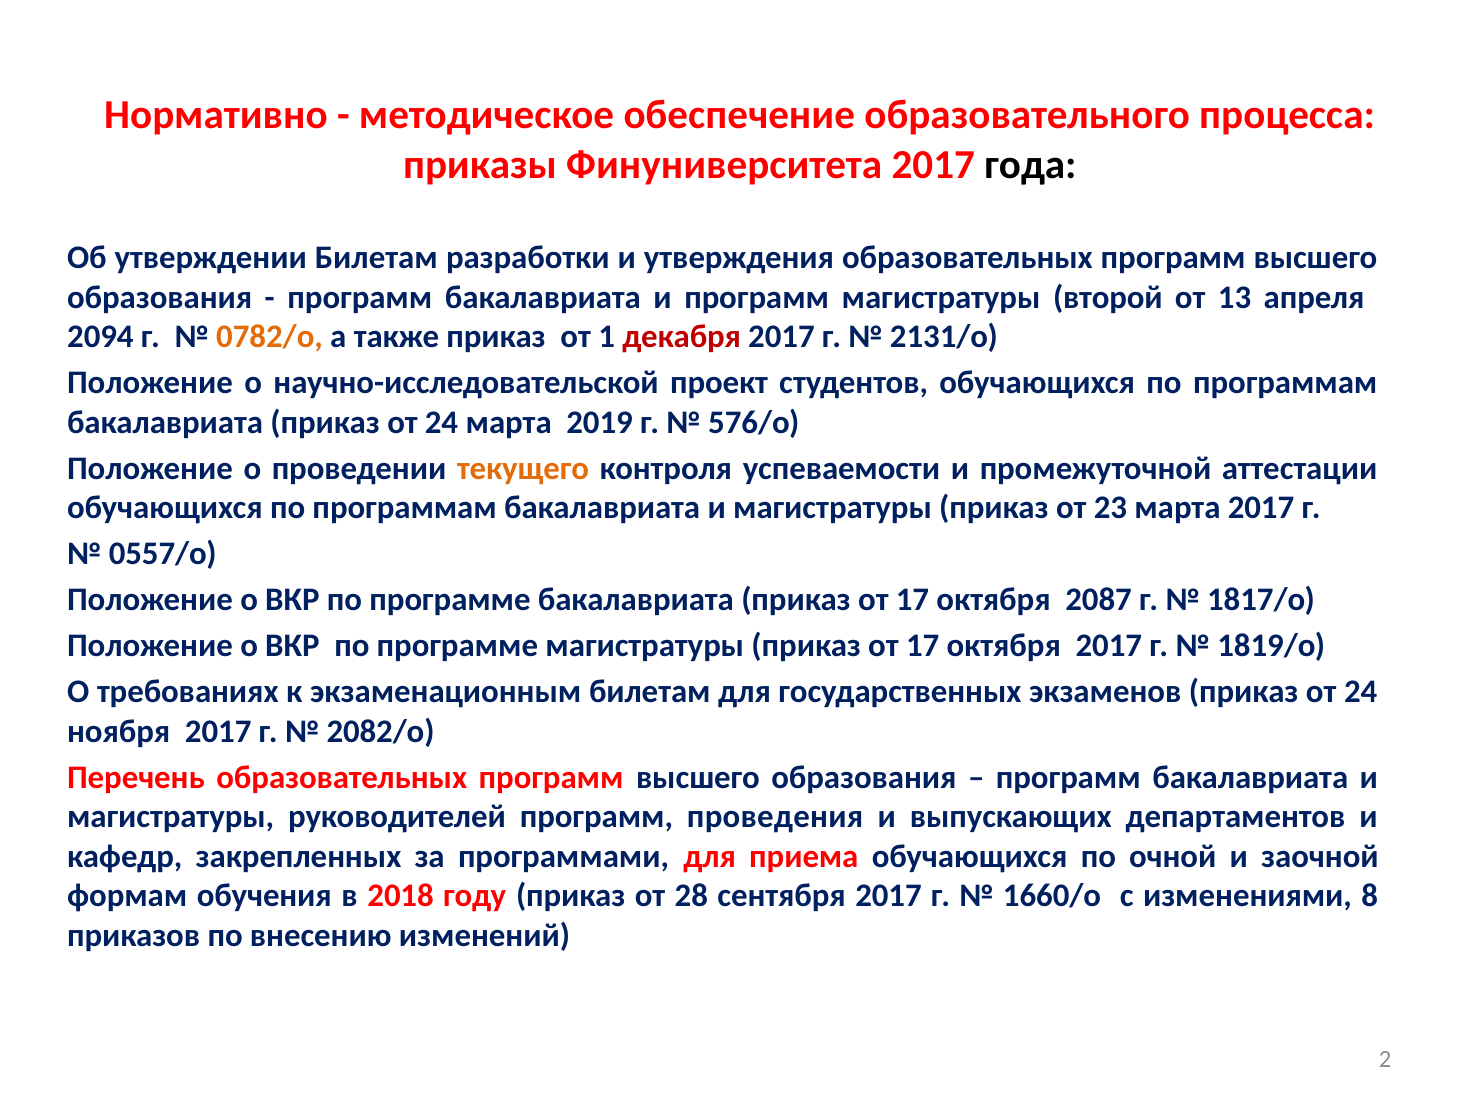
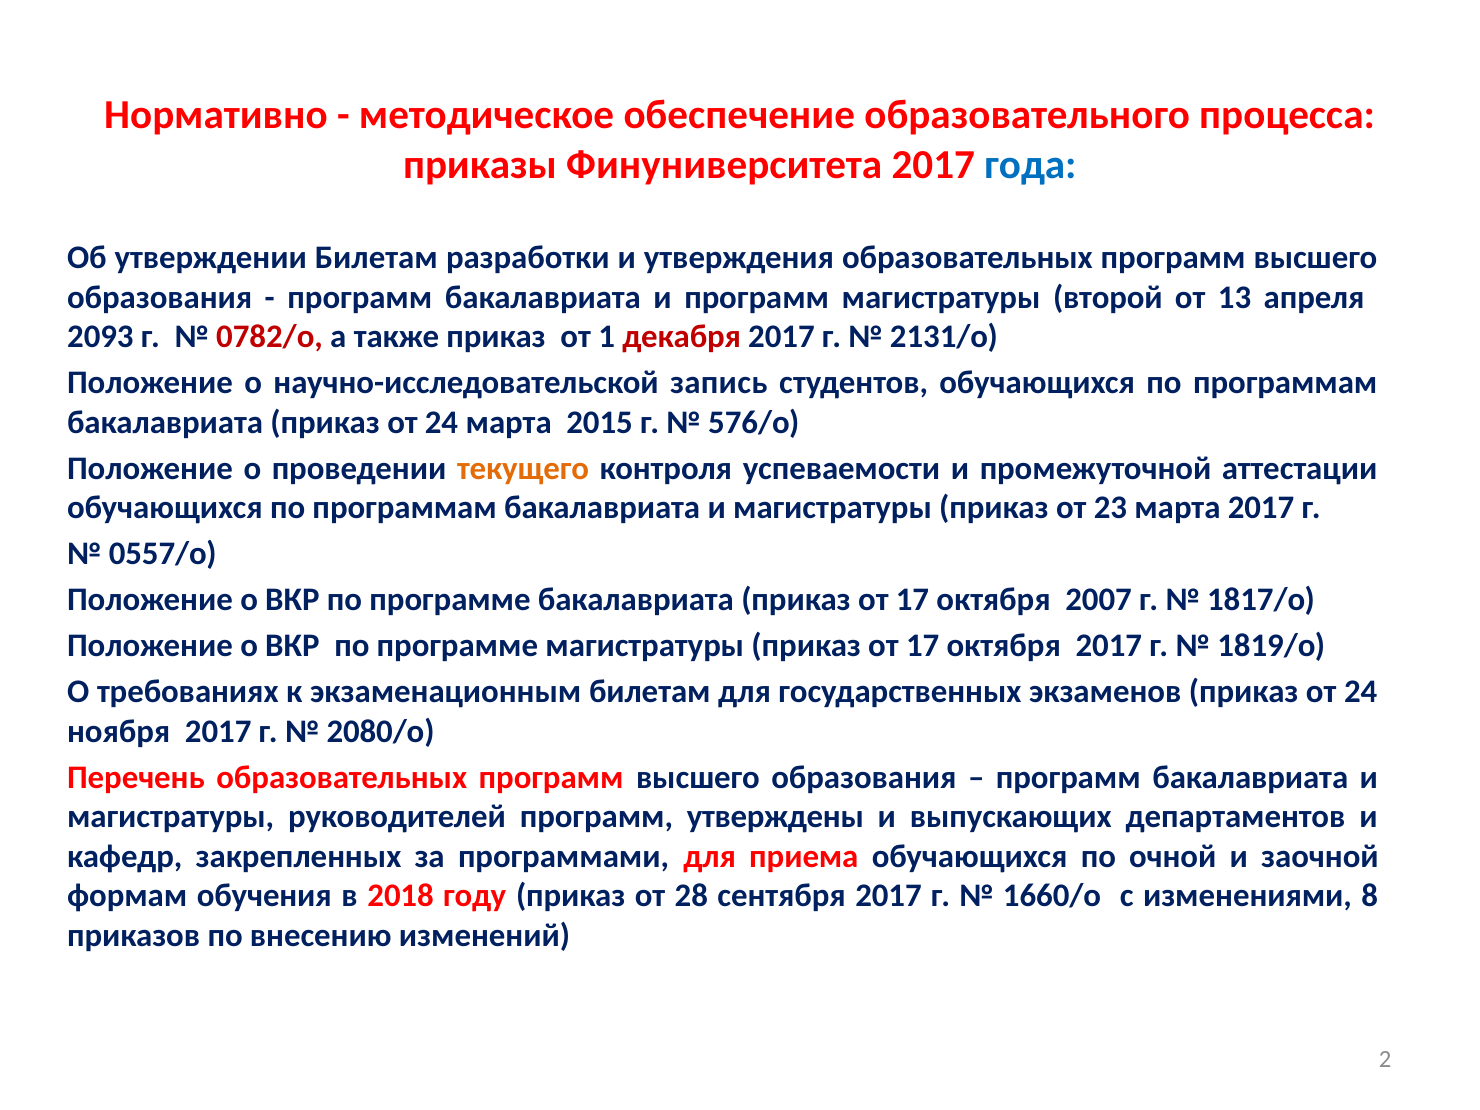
года colour: black -> blue
2094: 2094 -> 2093
0782/о colour: orange -> red
проект: проект -> запись
2019: 2019 -> 2015
2087: 2087 -> 2007
2082/о: 2082/о -> 2080/о
проведения: проведения -> утверждены
